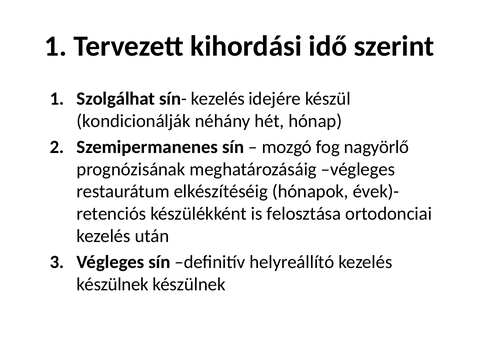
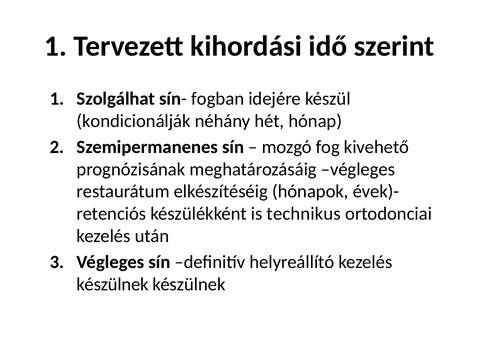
sín- kezelés: kezelés -> fogban
nagyörlő: nagyörlő -> kivehető
felosztása: felosztása -> technikus
